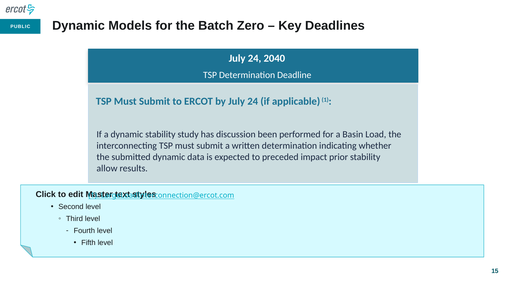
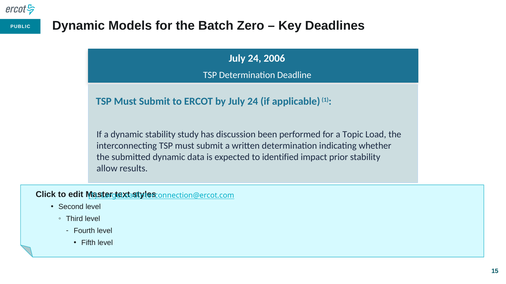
2040: 2040 -> 2006
Basin: Basin -> Topic
preceded: preceded -> identified
